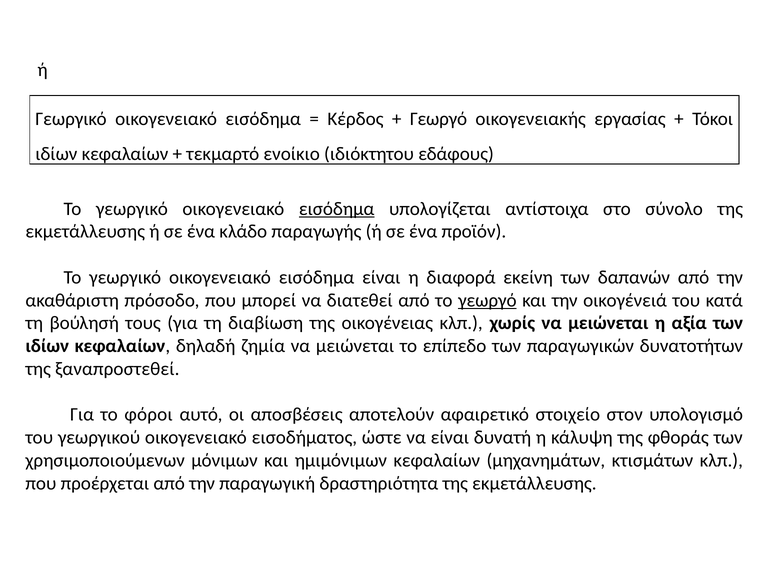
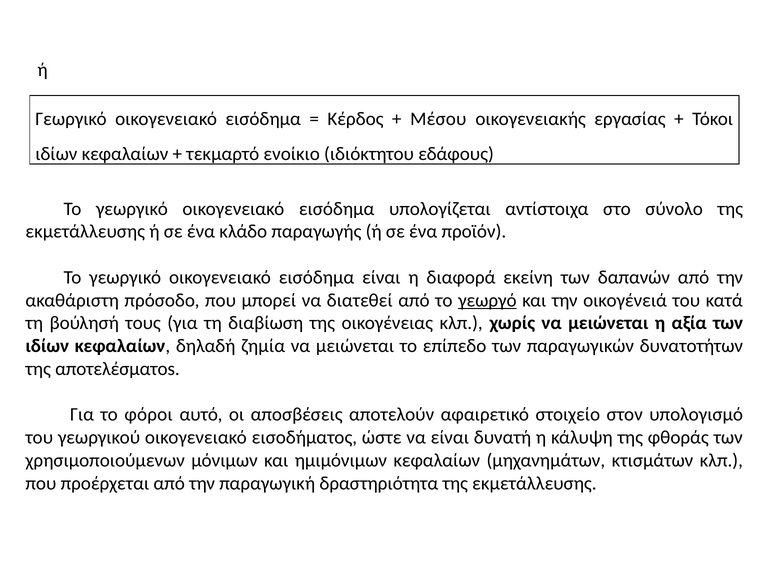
Γεωργό at (438, 119): Γεωργό -> Μέσου
εισόδημα at (337, 209) underline: present -> none
ξαναπροστεθεί: ξαναπροστεθεί -> αποτελέσματοs
